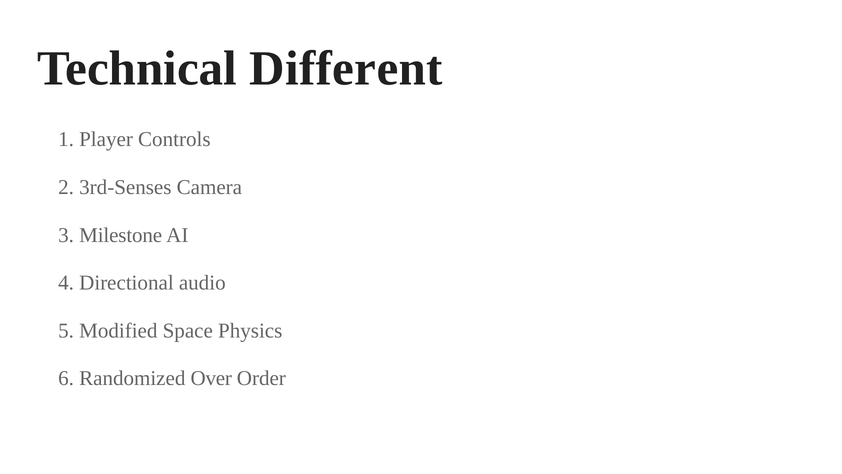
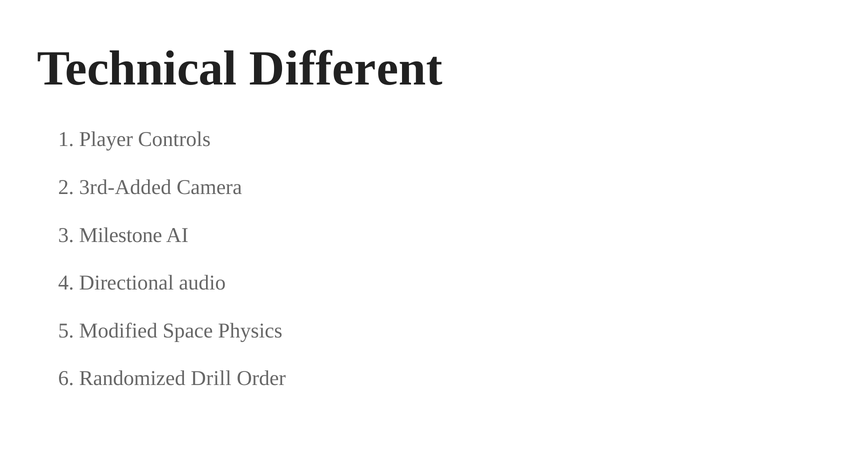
3rd-Senses: 3rd-Senses -> 3rd-Added
Over: Over -> Drill
